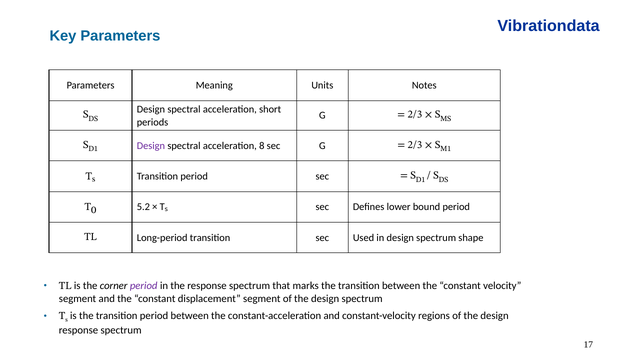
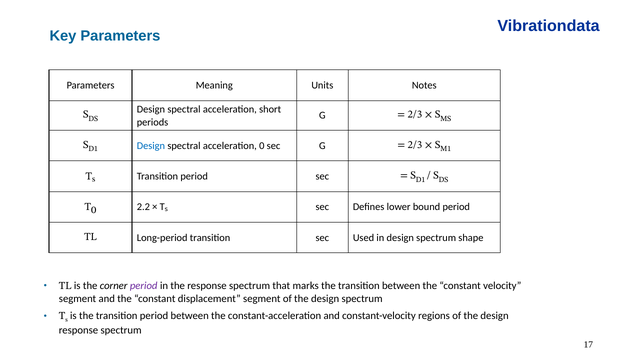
Design at (151, 146) colour: purple -> blue
8: 8 -> 0
5.2: 5.2 -> 2.2
